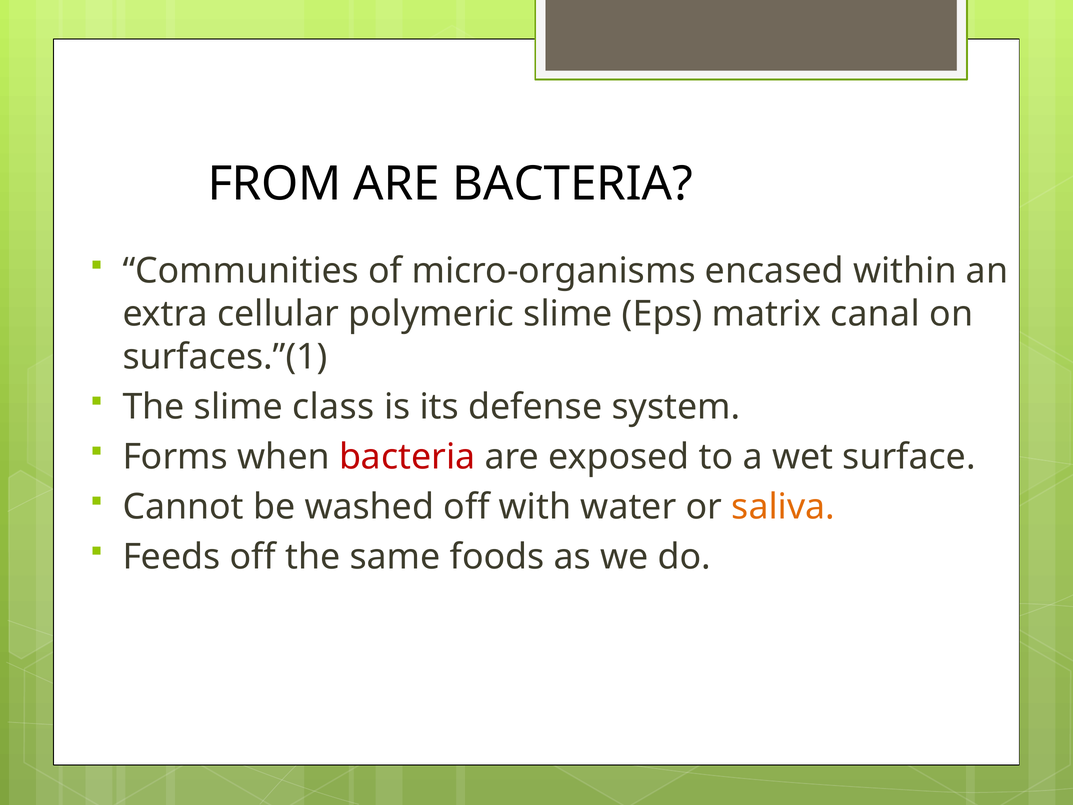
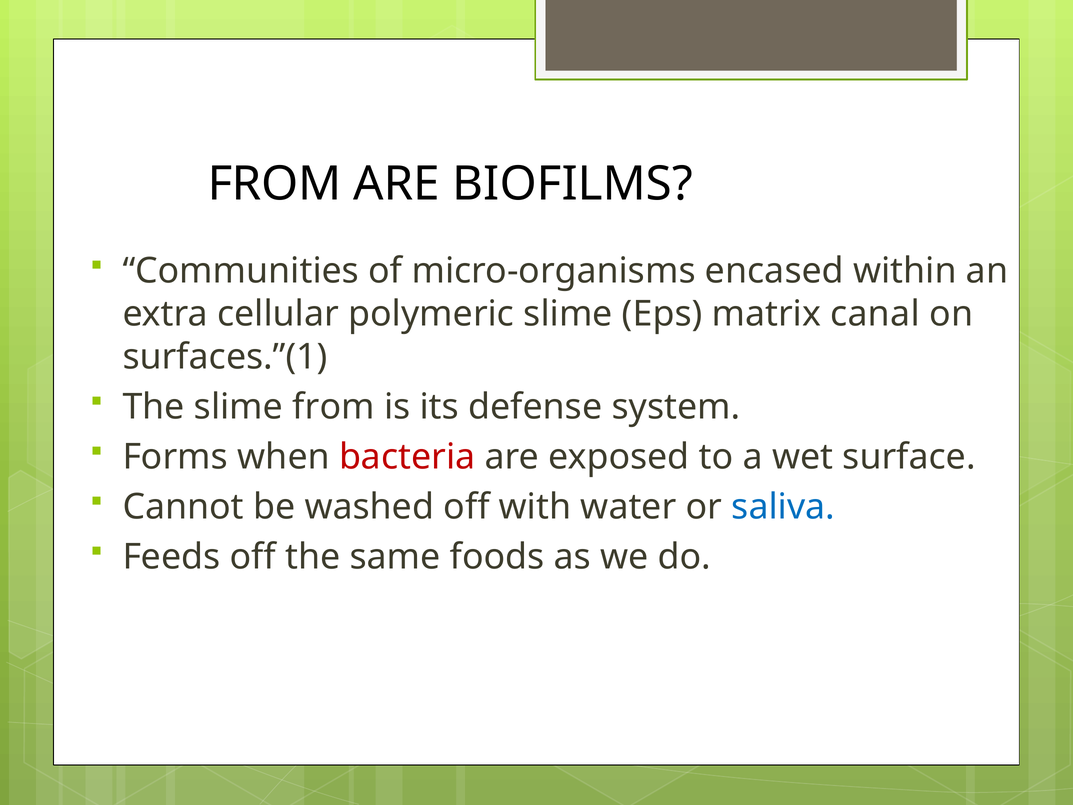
ARE BACTERIA: BACTERIA -> BIOFILMS
slime class: class -> from
saliva colour: orange -> blue
